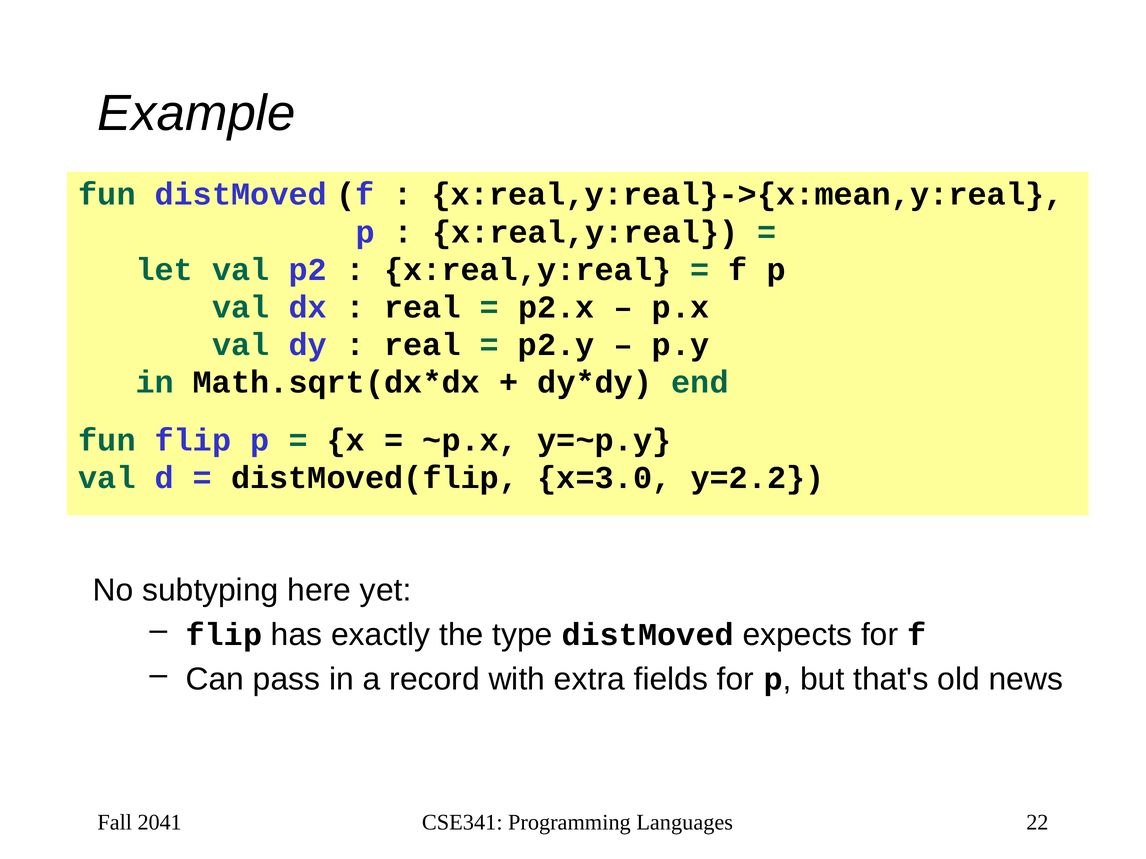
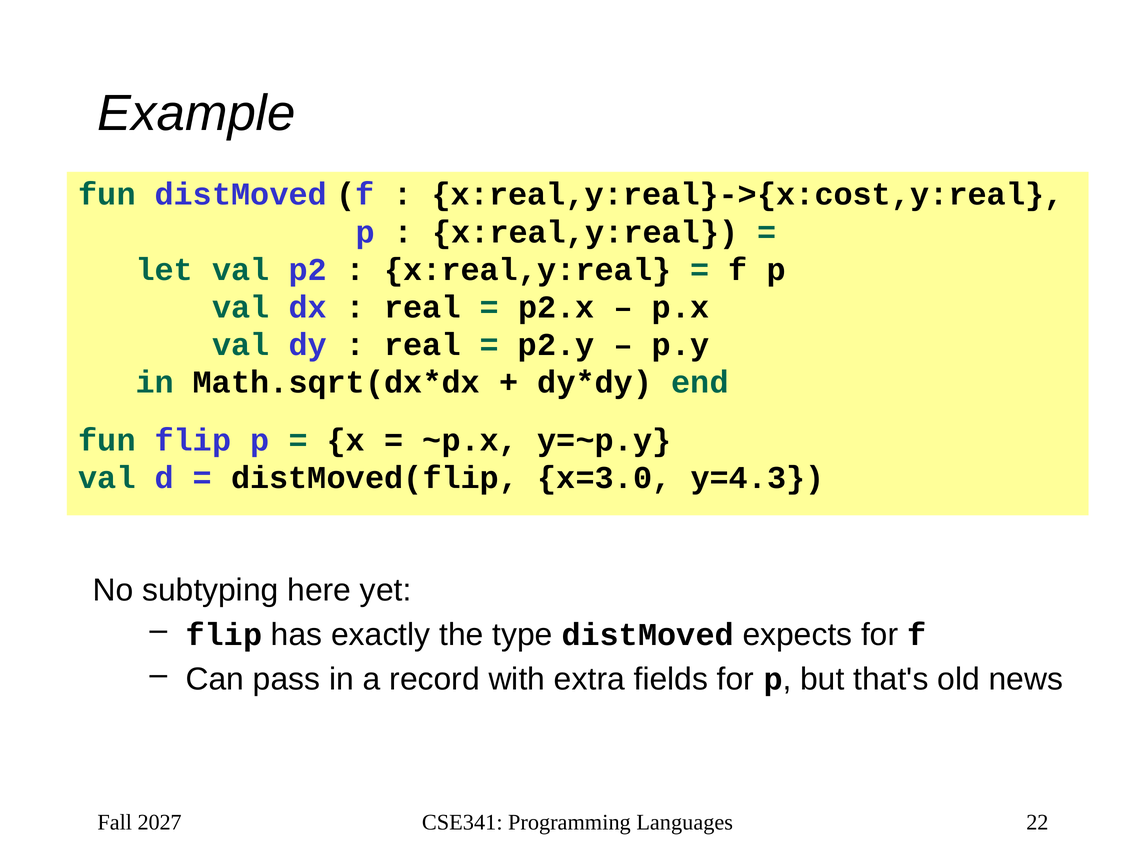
x:real,y:real}->{x:mean,y:real: x:real,y:real}->{x:mean,y:real -> x:real,y:real}->{x:cost,y:real
y=2.2: y=2.2 -> y=4.3
2041: 2041 -> 2027
